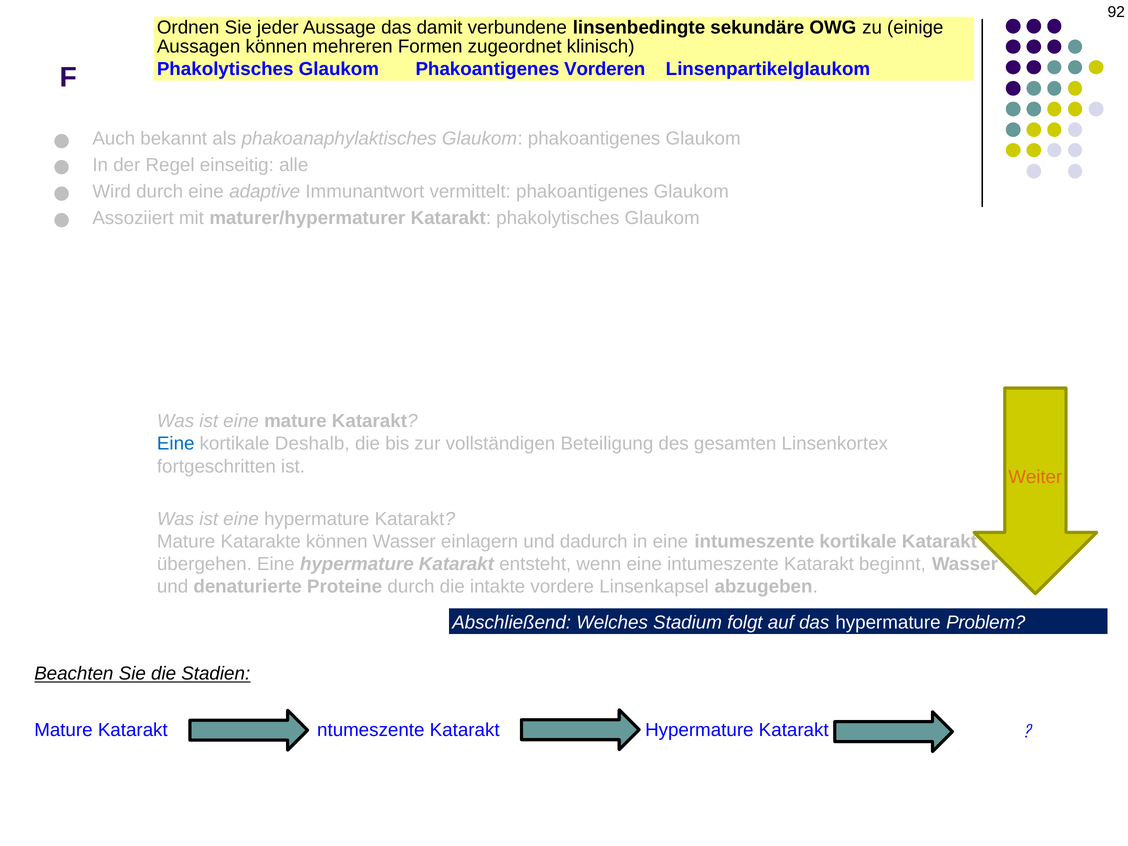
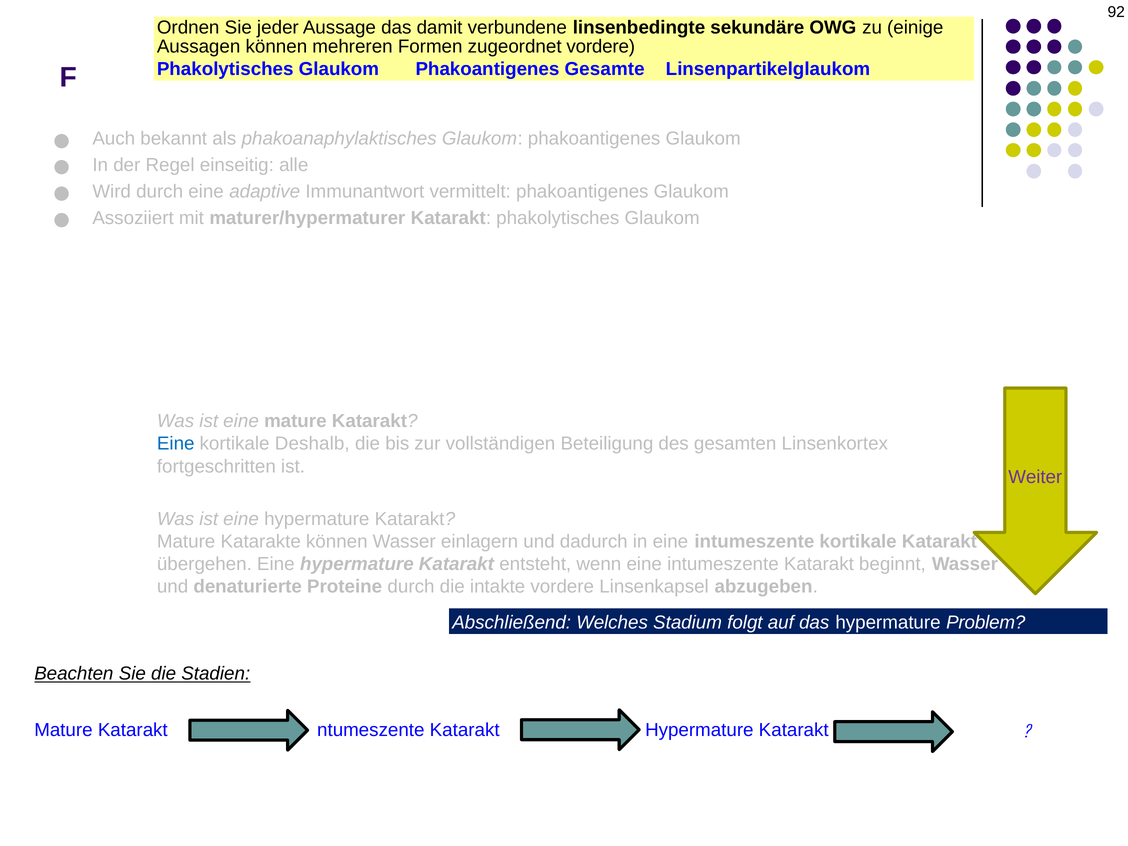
zugeordnet klinisch: klinisch -> vordere
Vorderen: Vorderen -> Gesamte
Weiter colour: orange -> purple
